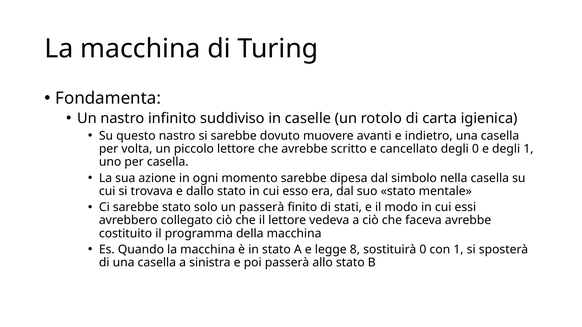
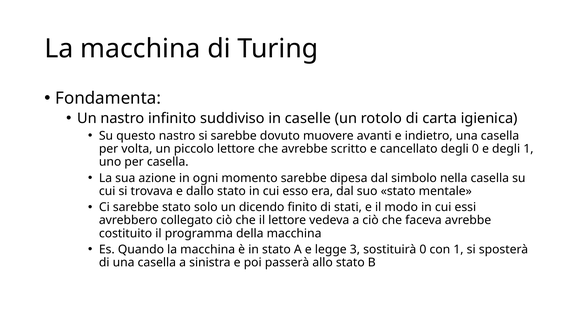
un passerà: passerà -> dicendo
8: 8 -> 3
